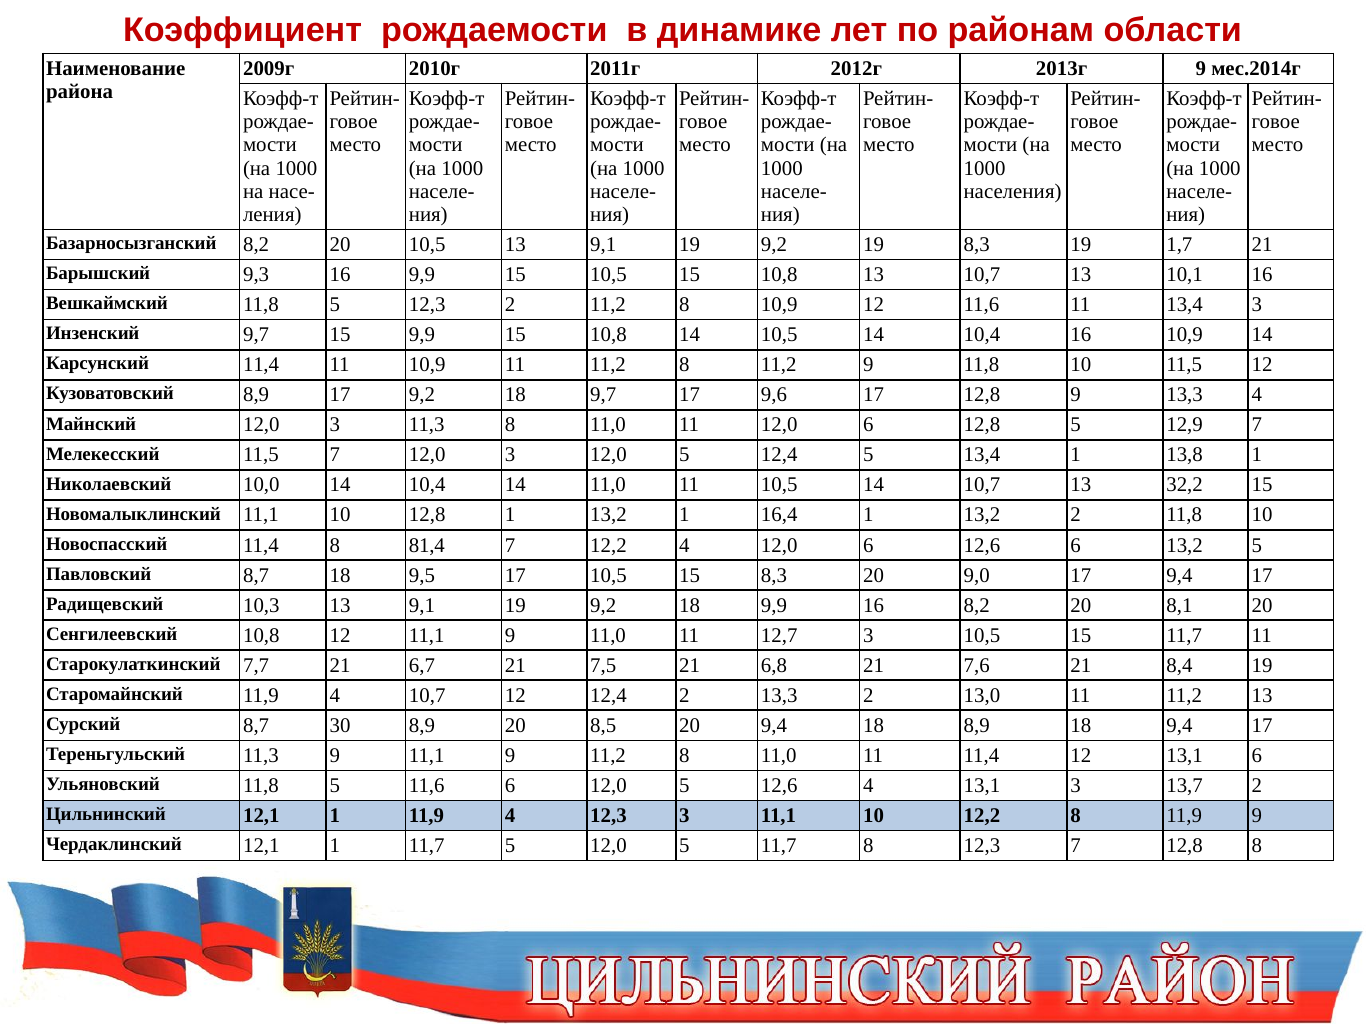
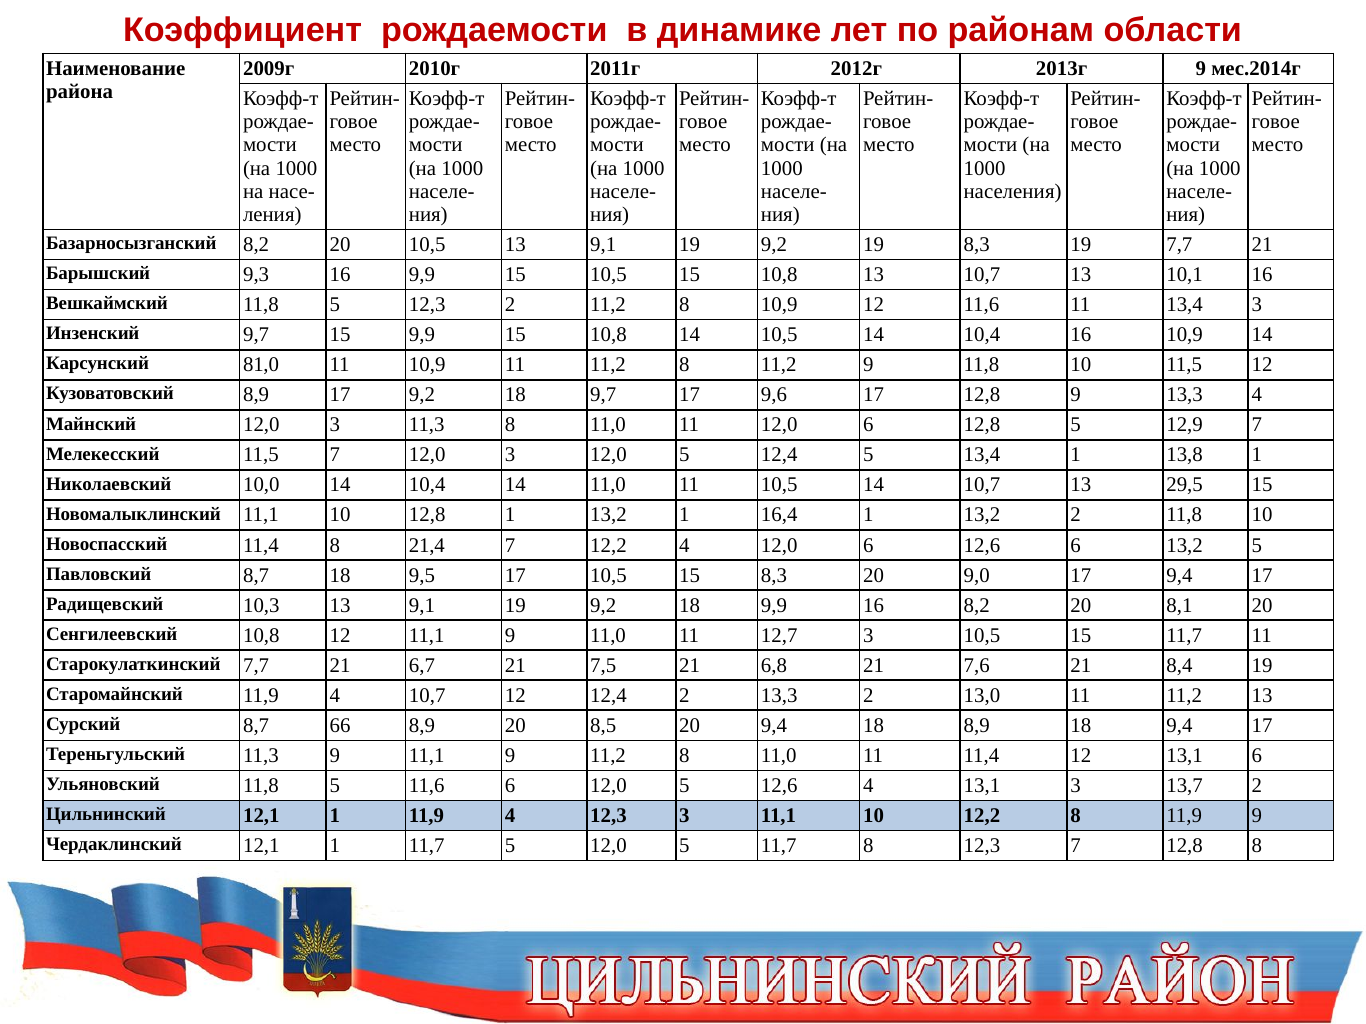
19 1,7: 1,7 -> 7,7
Карсунский 11,4: 11,4 -> 81,0
32,2: 32,2 -> 29,5
81,4: 81,4 -> 21,4
30: 30 -> 66
